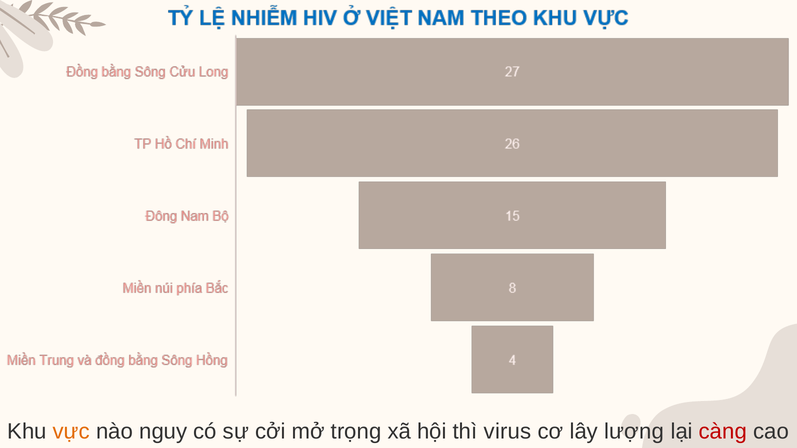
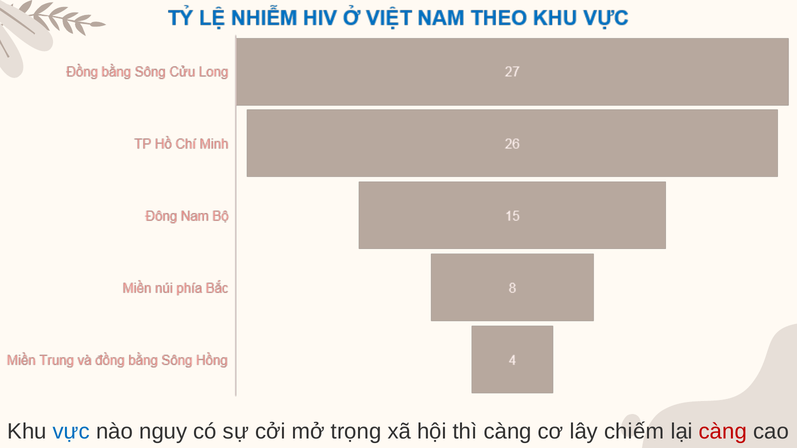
vực colour: orange -> blue
thì virus: virus -> càng
lượng: lượng -> chiếm
